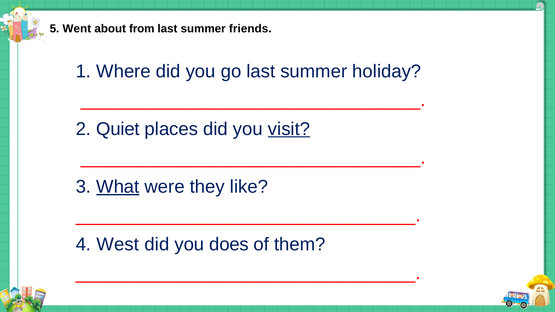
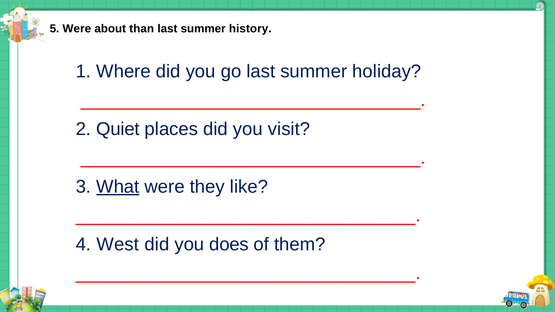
5 Went: Went -> Were
from: from -> than
friends: friends -> history
visit underline: present -> none
